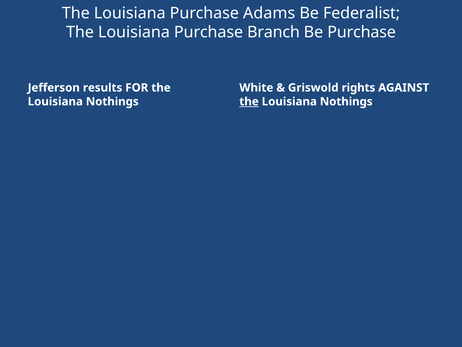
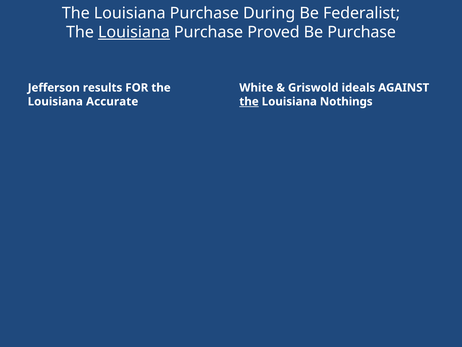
Adams: Adams -> During
Louisiana at (134, 32) underline: none -> present
Branch: Branch -> Proved
rights: rights -> ideals
Nothings at (112, 101): Nothings -> Accurate
